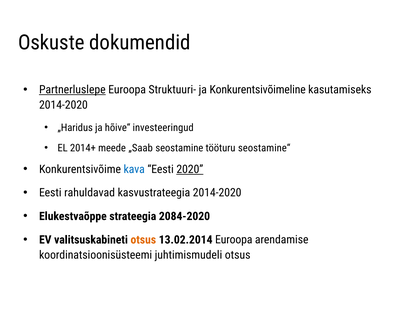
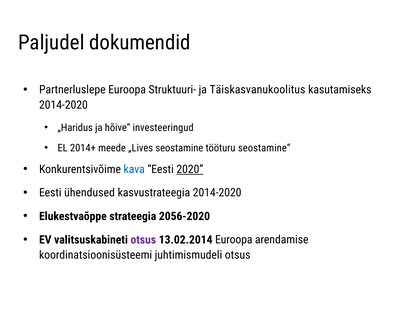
Oskuste: Oskuste -> Paljudel
Partnerluslepe underline: present -> none
Konkurentsivõimeline: Konkurentsivõimeline -> Täiskasvanukoolitus
„Saab: „Saab -> „Lives
rahuldavad: rahuldavad -> ühendused
2084-2020: 2084-2020 -> 2056-2020
otsus at (143, 240) colour: orange -> purple
